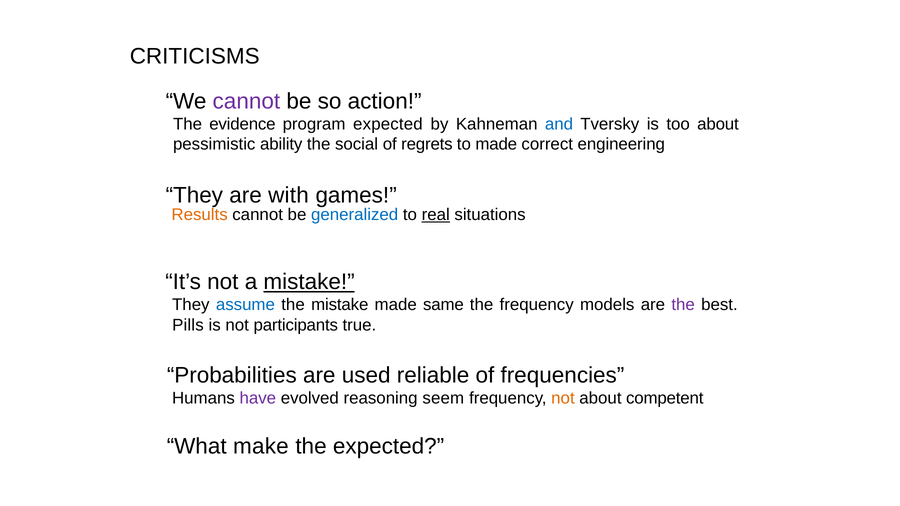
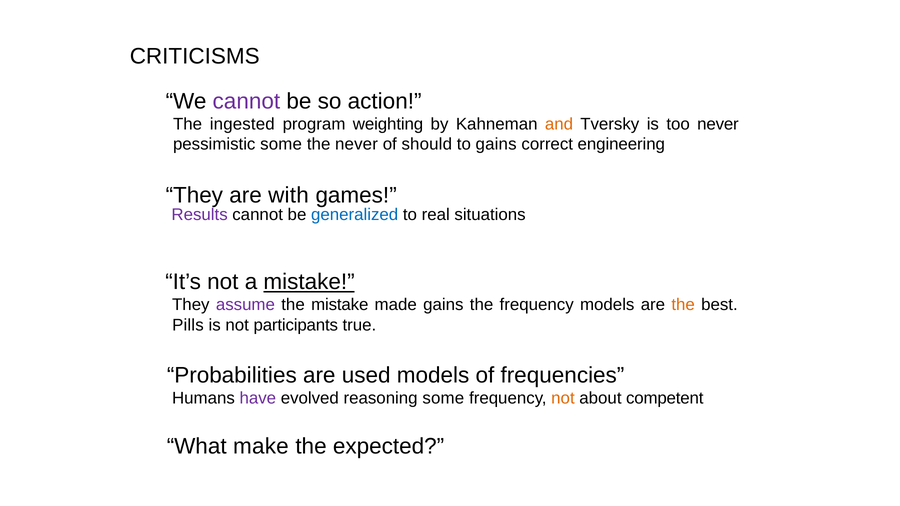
evidence: evidence -> ingested
program expected: expected -> weighting
and colour: blue -> orange
too about: about -> never
pessimistic ability: ability -> some
the social: social -> never
regrets: regrets -> should
to made: made -> gains
Results colour: orange -> purple
real underline: present -> none
assume colour: blue -> purple
made same: same -> gains
the at (683, 305) colour: purple -> orange
used reliable: reliable -> models
reasoning seem: seem -> some
